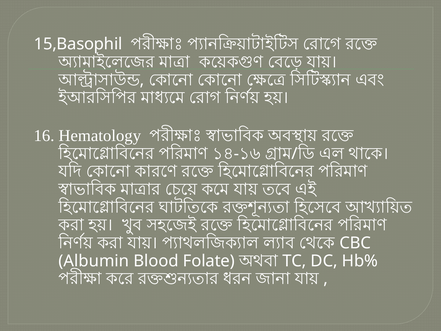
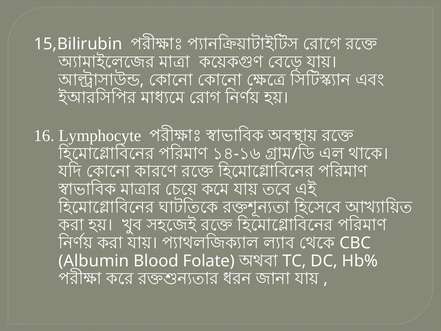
15,Basophil: 15,Basophil -> 15,Bilirubin
Hematology: Hematology -> Lymphocyte
